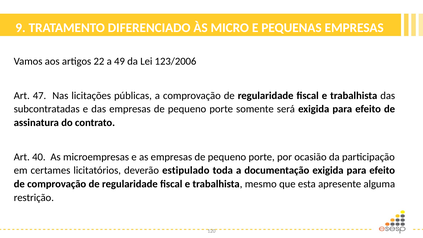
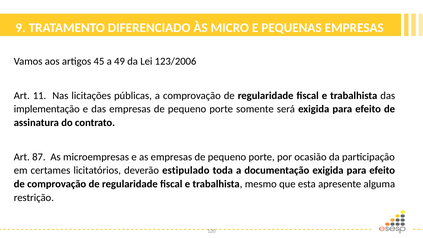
22: 22 -> 45
47: 47 -> 11
subcontratadas: subcontratadas -> implementação
40: 40 -> 87
